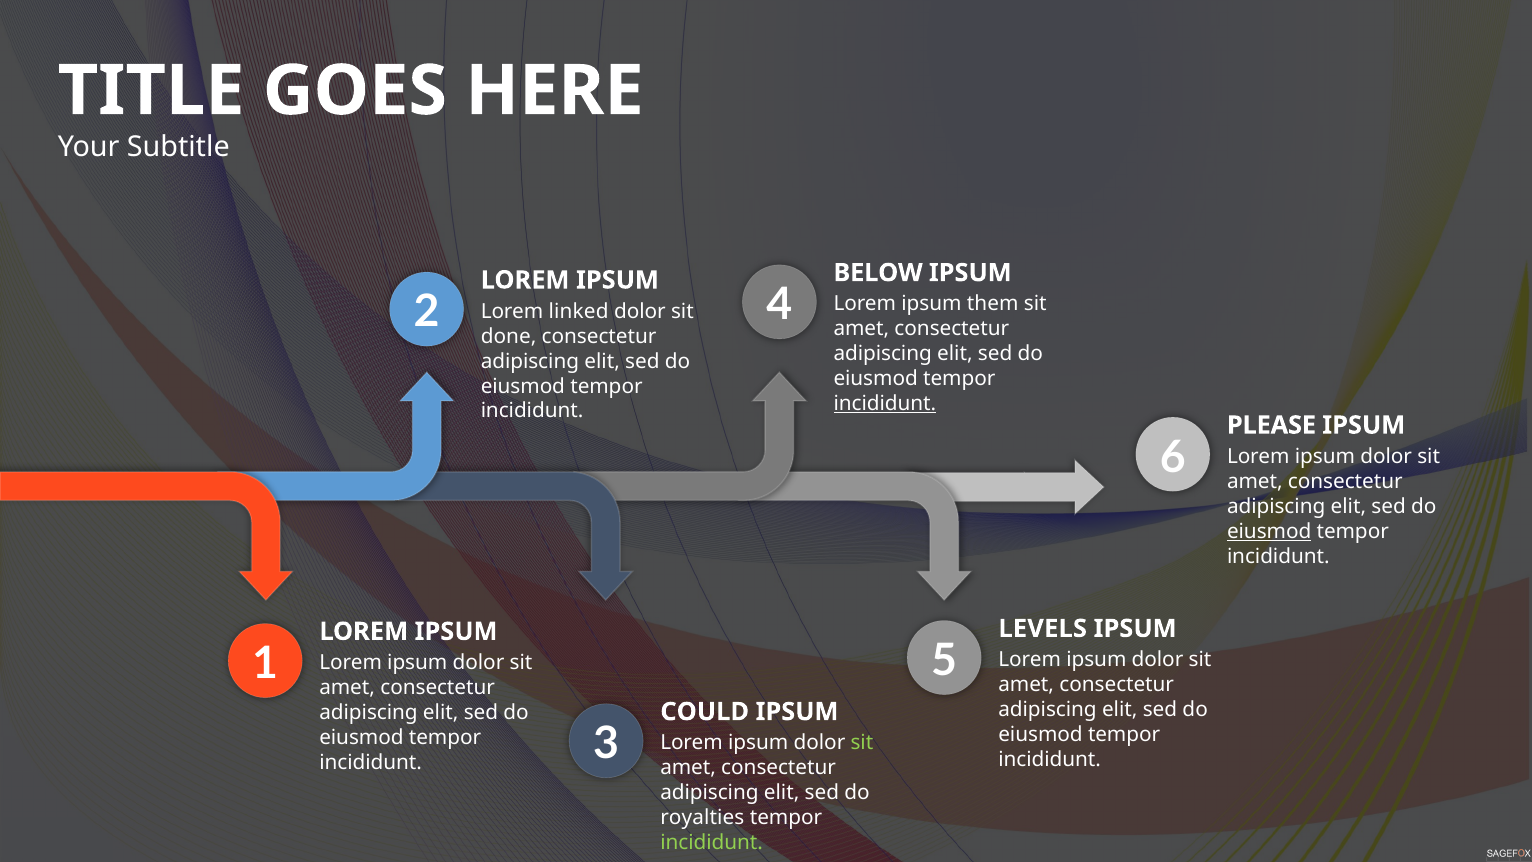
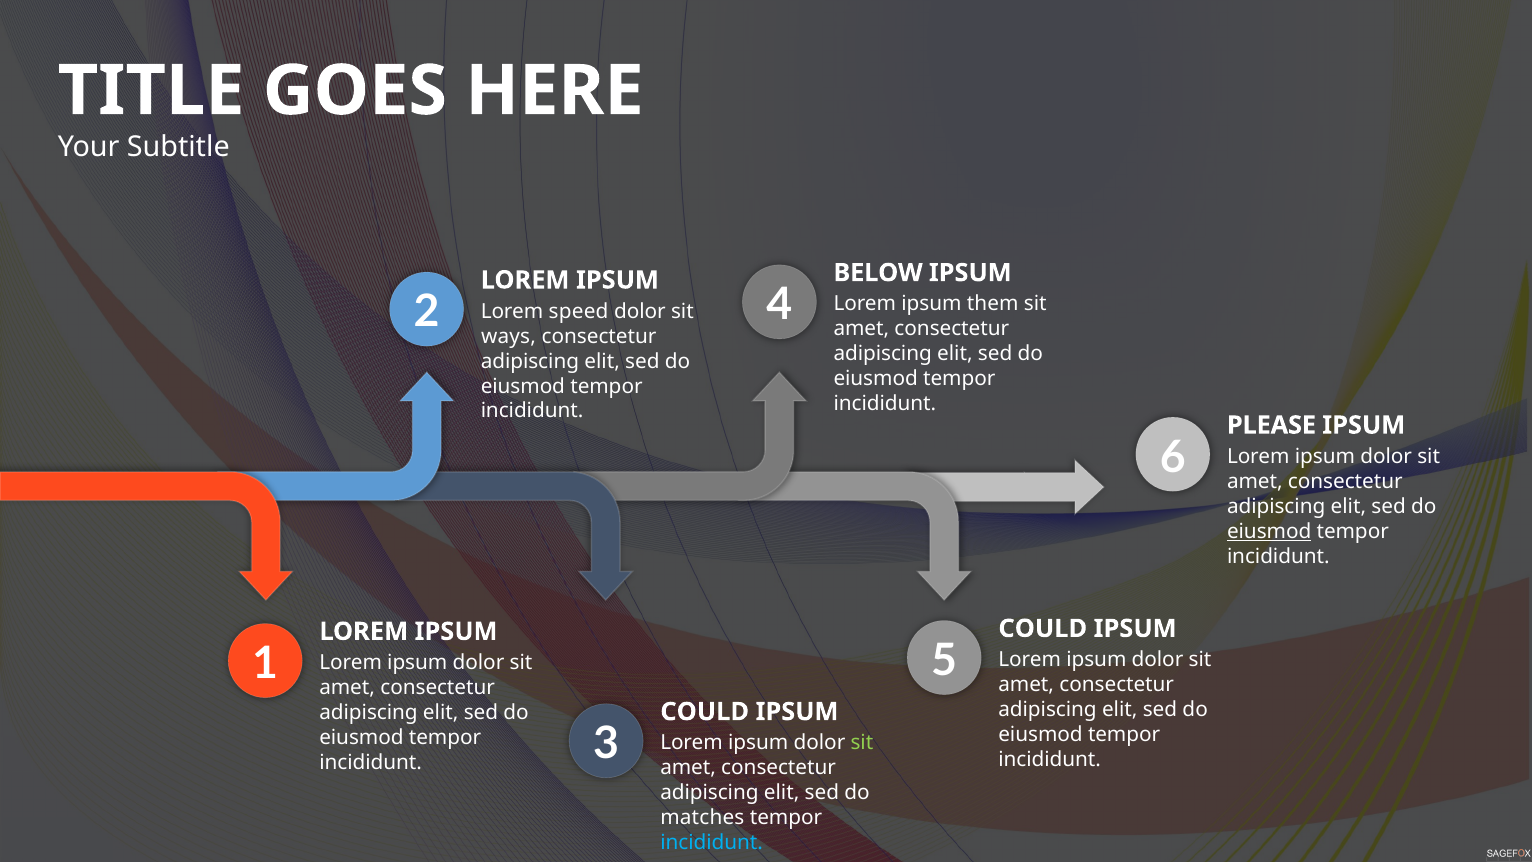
linked: linked -> speed
done: done -> ways
incididunt at (885, 404) underline: present -> none
LEVELS at (1043, 628): LEVELS -> COULD
royalties: royalties -> matches
incididunt at (712, 843) colour: light green -> light blue
